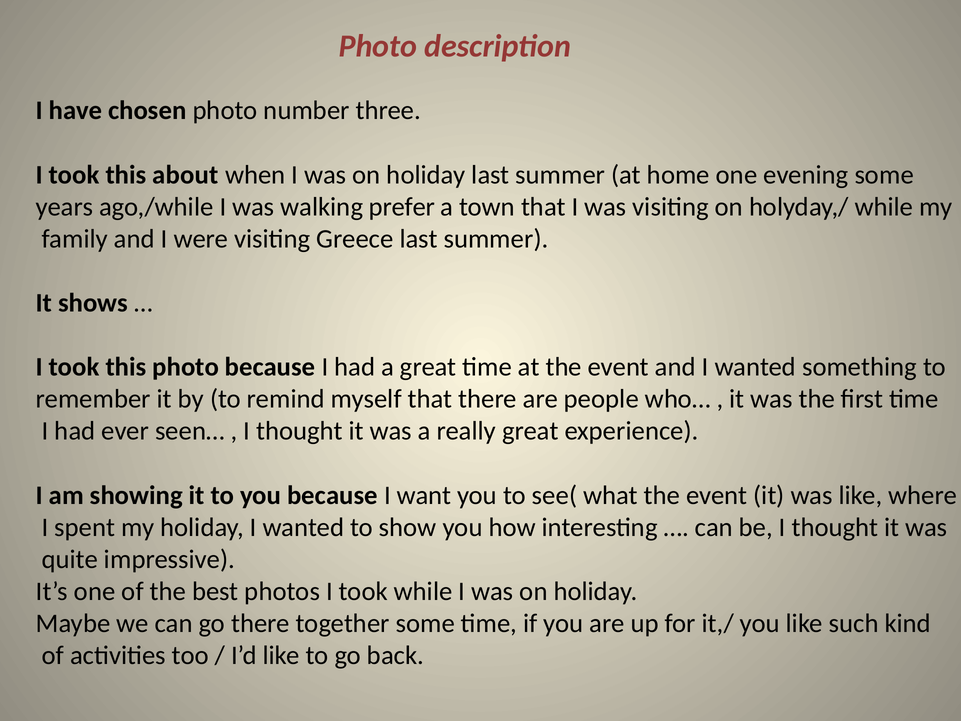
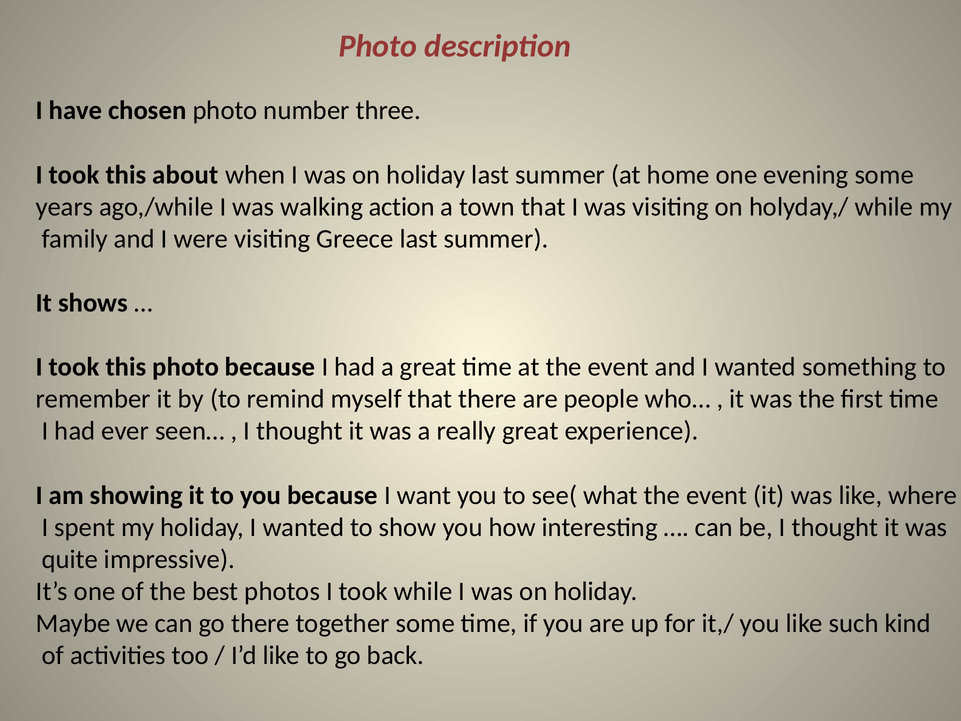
prefer: prefer -> action
